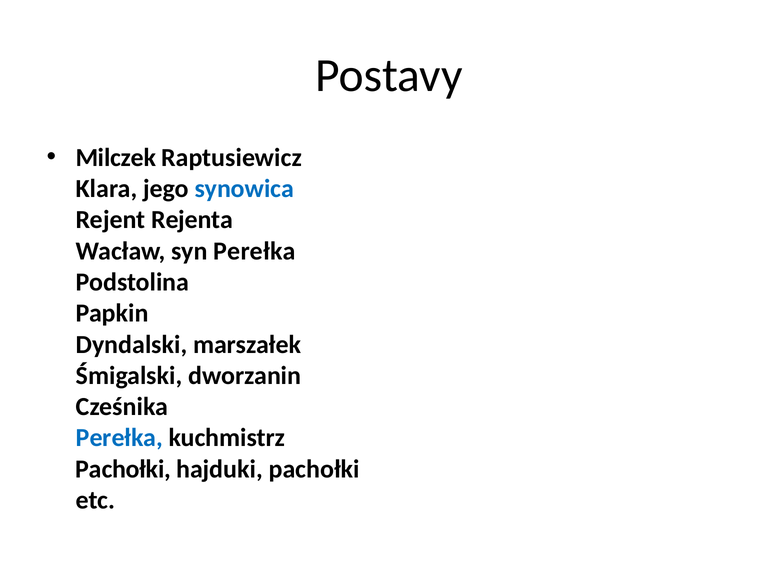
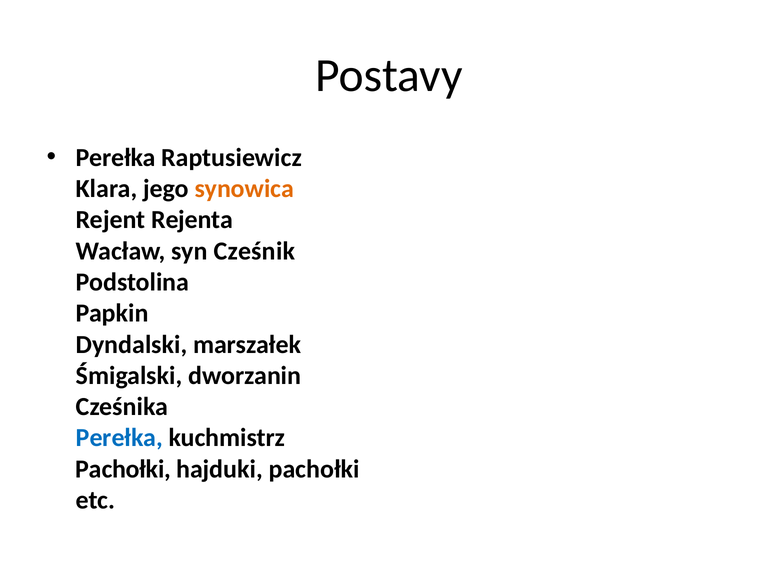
Milczek at (116, 157): Milczek -> Perełka
synowica colour: blue -> orange
syn Perełka: Perełka -> Cześnik
